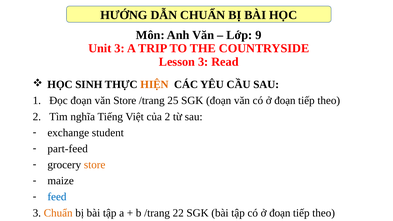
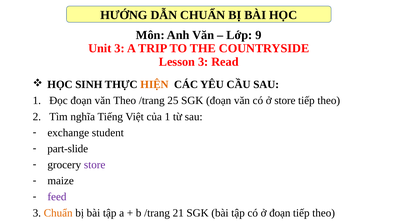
văn Store: Store -> Theo
văn có ở đoạn: đoạn -> store
của 2: 2 -> 1
part-feed: part-feed -> part-slide
store at (95, 165) colour: orange -> purple
feed colour: blue -> purple
22: 22 -> 21
